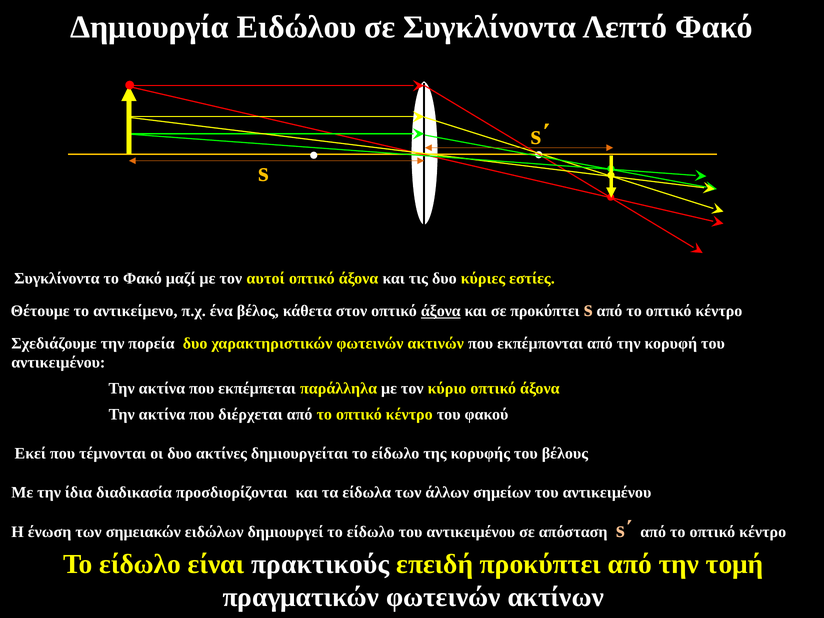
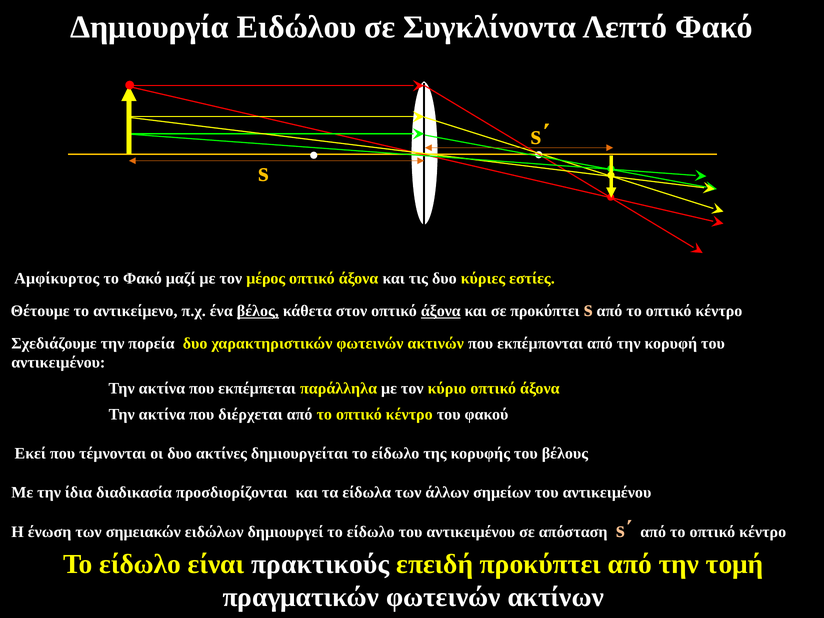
Συγκλίνοντα at (57, 278): Συγκλίνοντα -> Αμφίκυρτος
αυτοί: αυτοί -> μέρος
βέλος underline: none -> present
